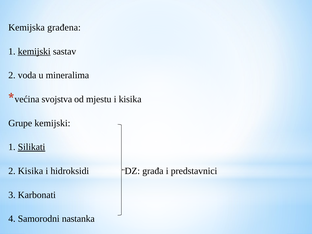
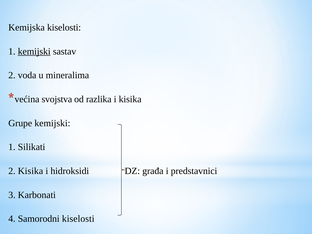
Kemijska građena: građena -> kiselosti
mjestu: mjestu -> razlika
Silikati underline: present -> none
Samorodni nastanka: nastanka -> kiselosti
